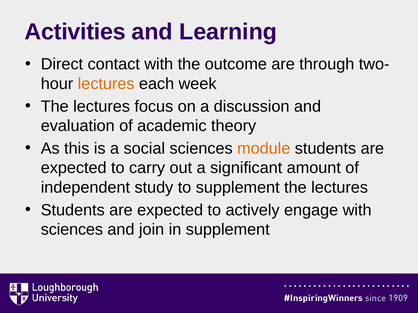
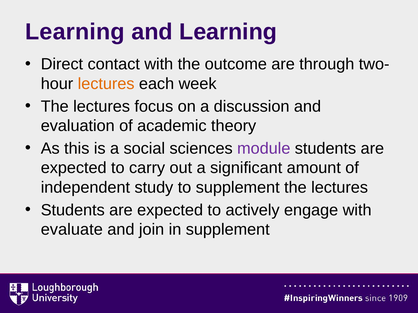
Activities at (75, 32): Activities -> Learning
module colour: orange -> purple
sciences at (72, 230): sciences -> evaluate
